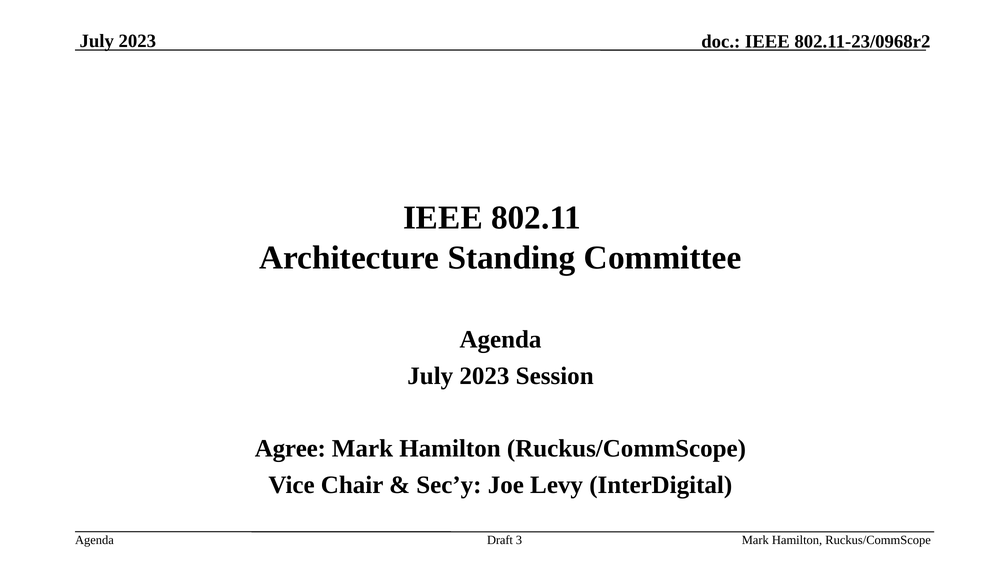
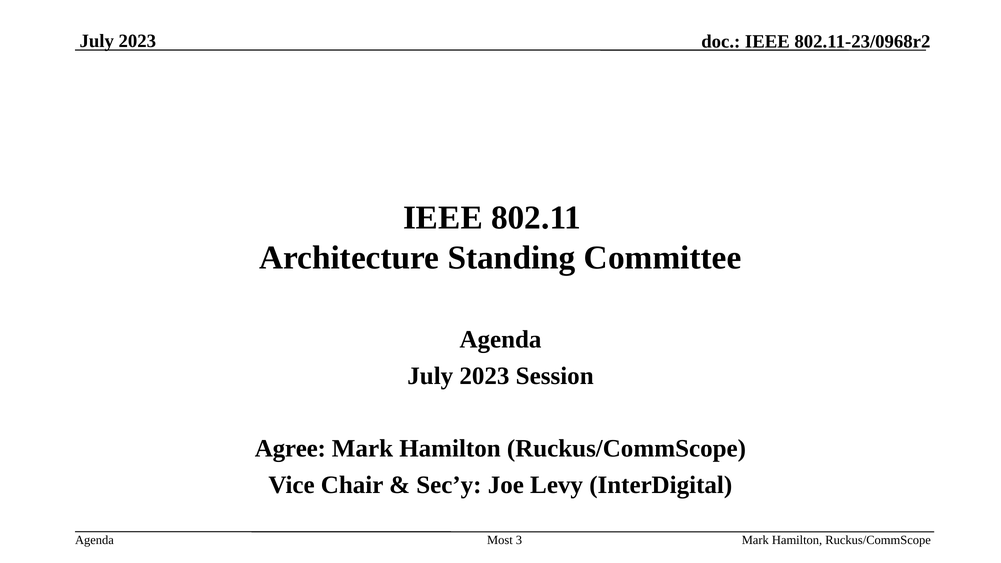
Draft: Draft -> Most
